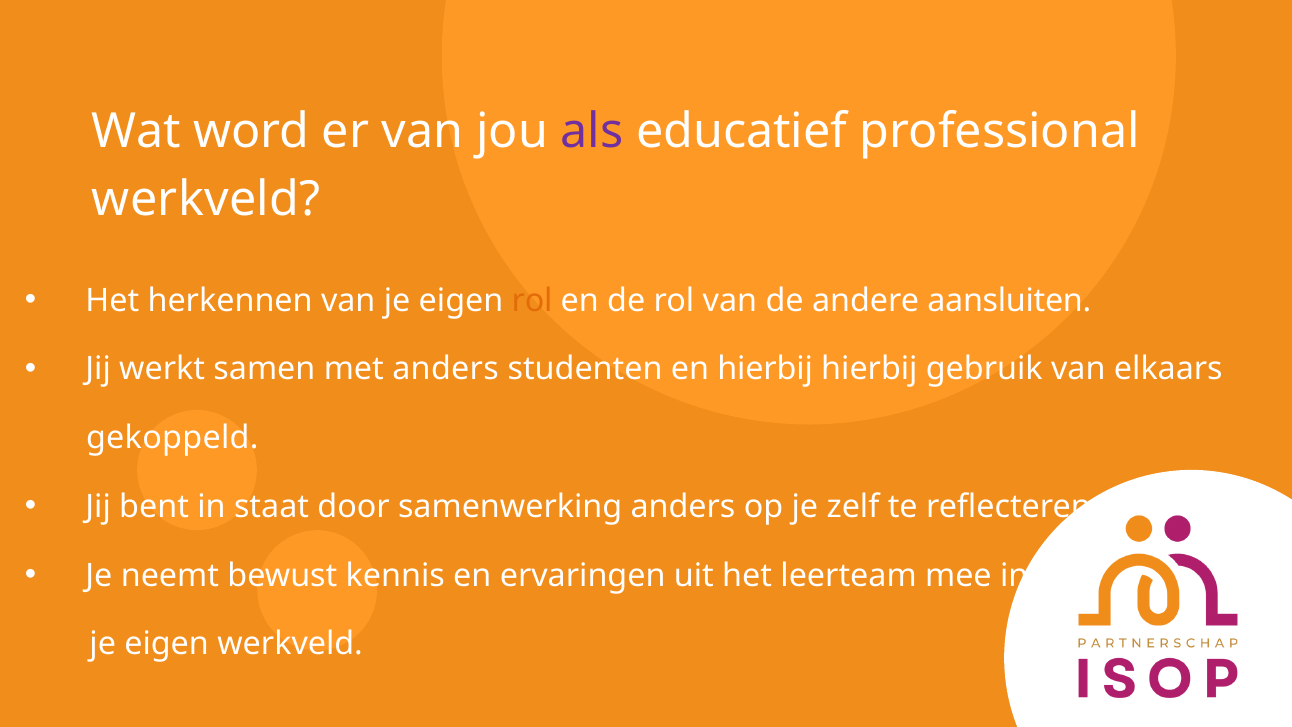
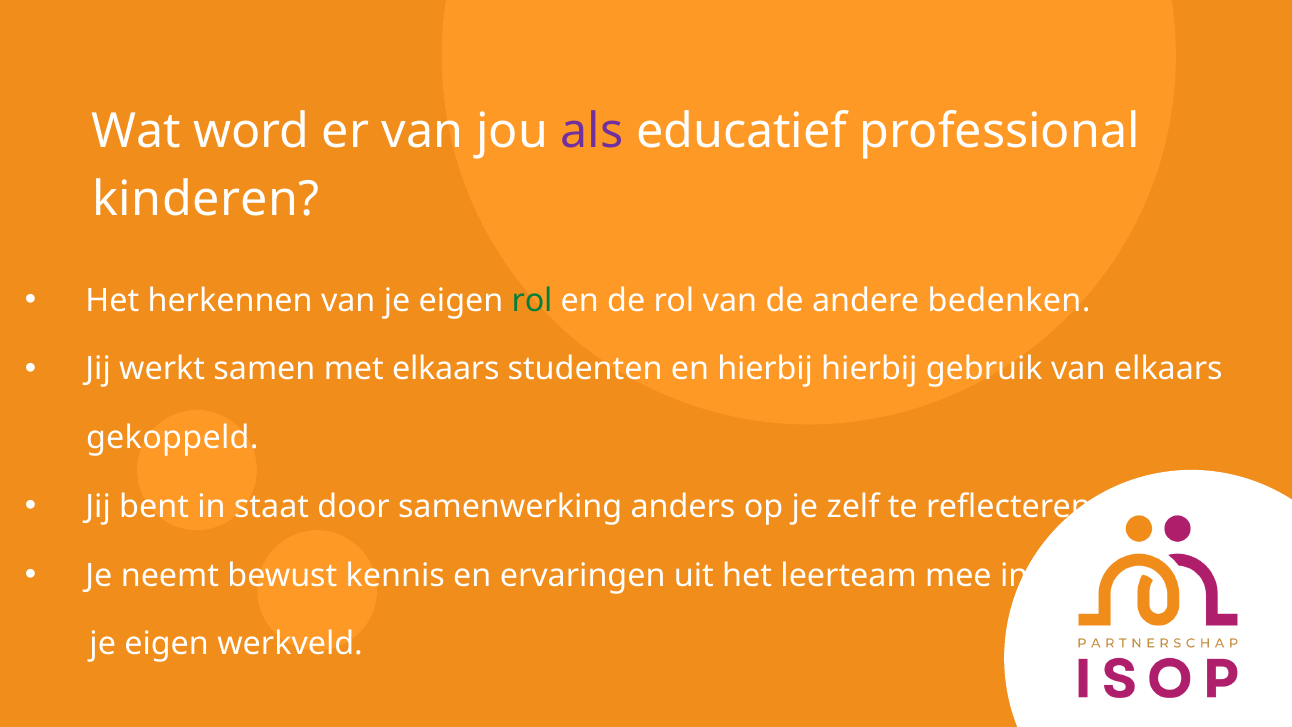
werkveld at (206, 200): werkveld -> kinderen
rol at (532, 301) colour: orange -> green
aansluiten: aansluiten -> bedenken
met anders: anders -> elkaars
